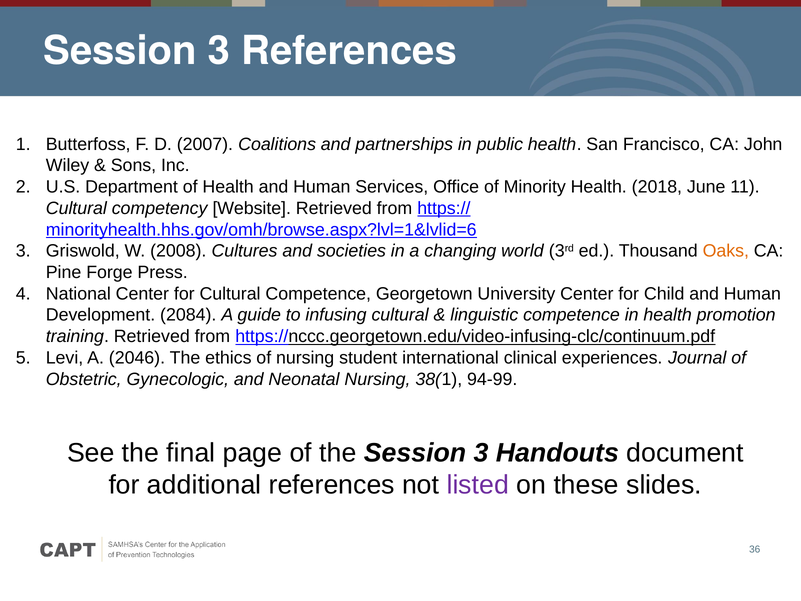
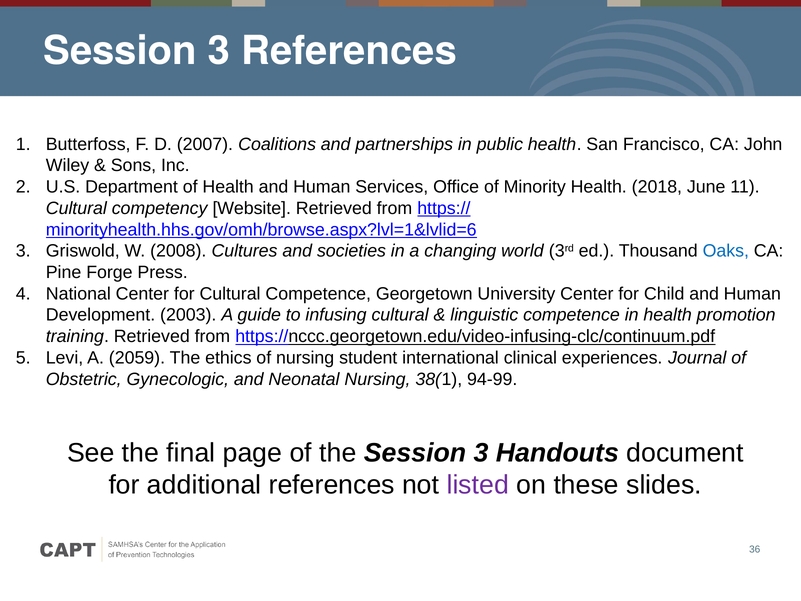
Oaks colour: orange -> blue
2084: 2084 -> 2003
2046: 2046 -> 2059
